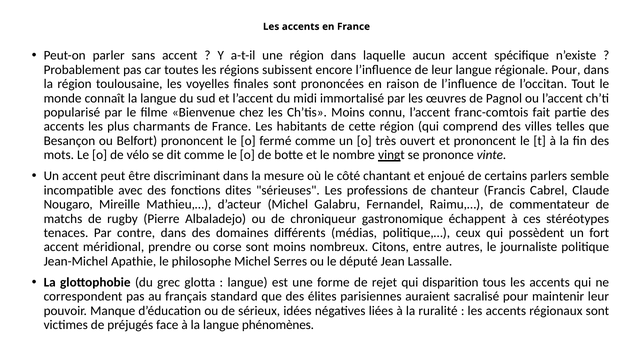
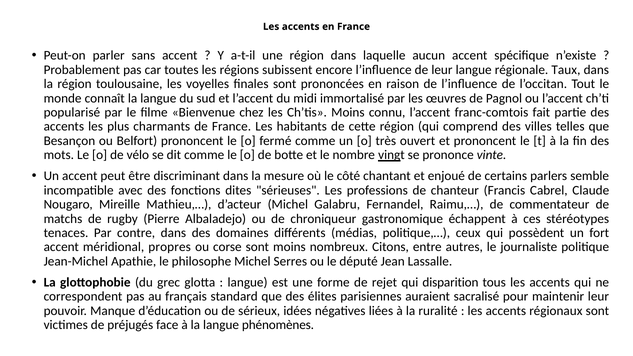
régionale Pour: Pour -> Taux
prendre: prendre -> propres
